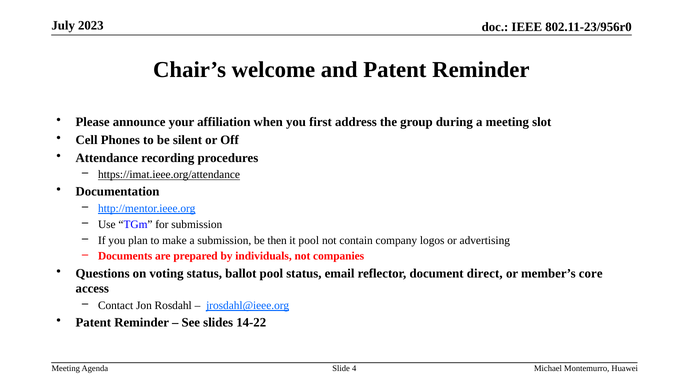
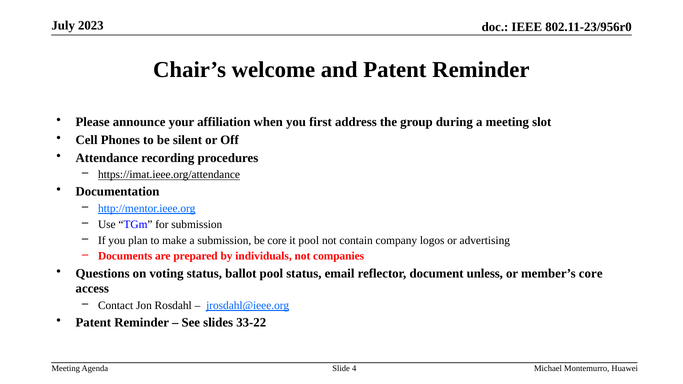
be then: then -> core
direct: direct -> unless
14-22: 14-22 -> 33-22
